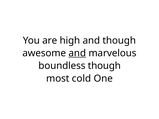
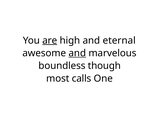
are underline: none -> present
and though: though -> eternal
cold: cold -> calls
